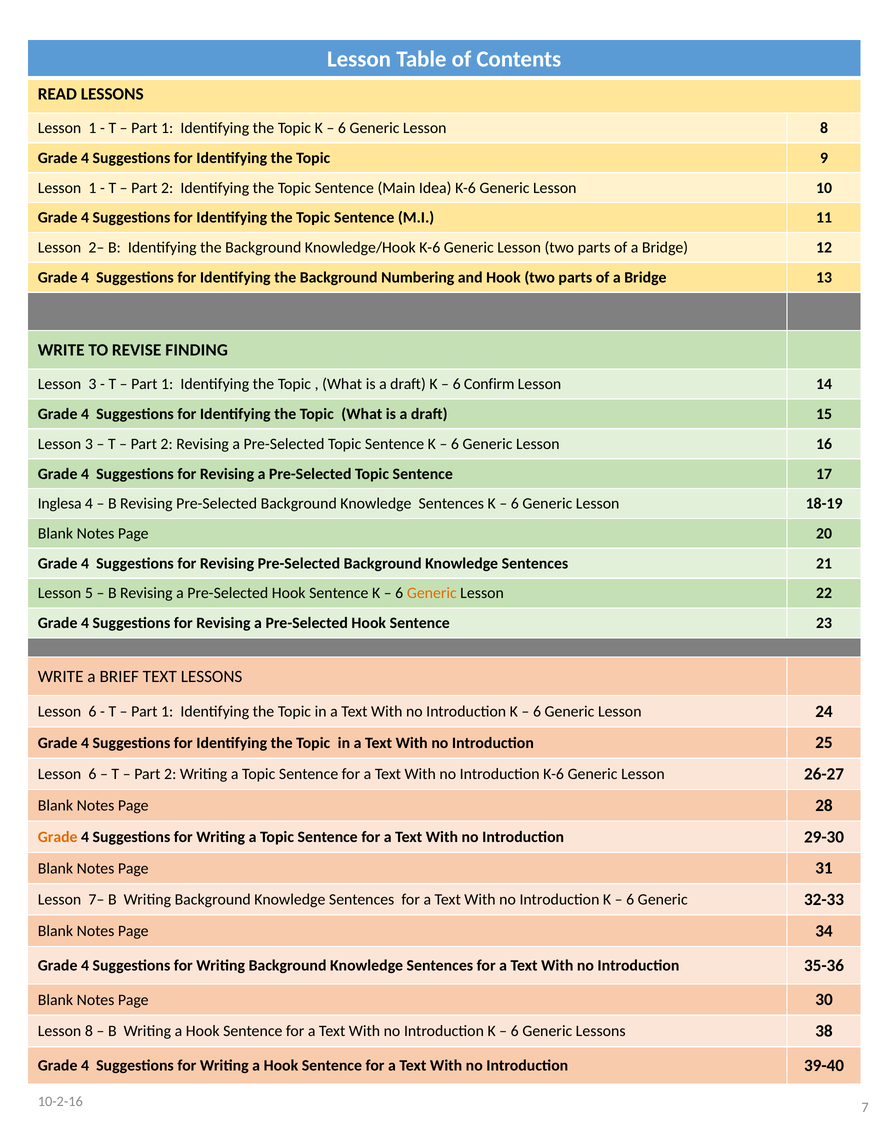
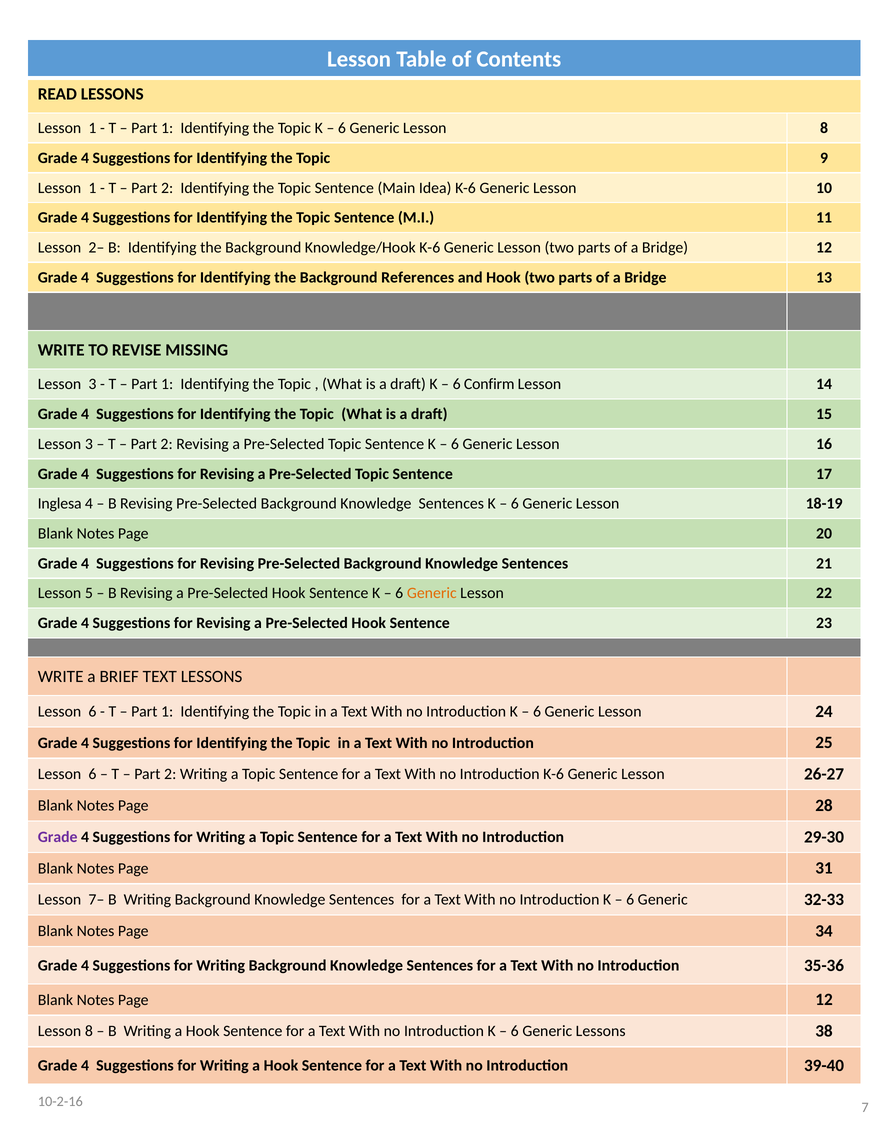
Numbering: Numbering -> References
FINDING: FINDING -> MISSING
Grade at (58, 837) colour: orange -> purple
Page 30: 30 -> 12
